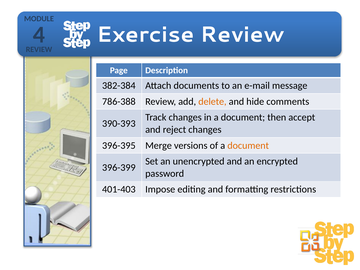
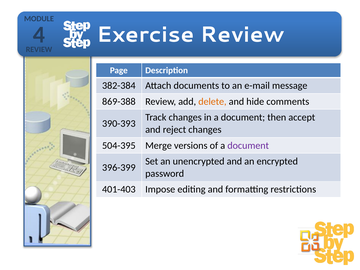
786-388: 786-388 -> 869-388
396-395: 396-395 -> 504-395
document at (248, 145) colour: orange -> purple
